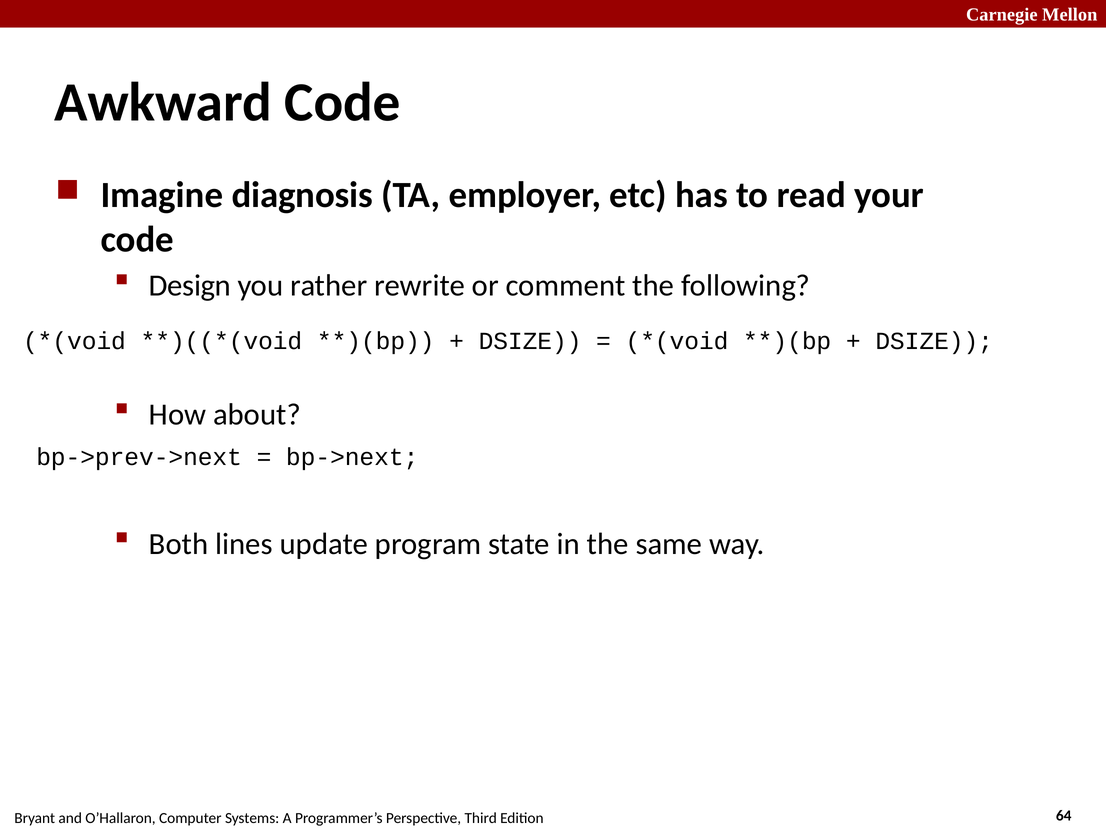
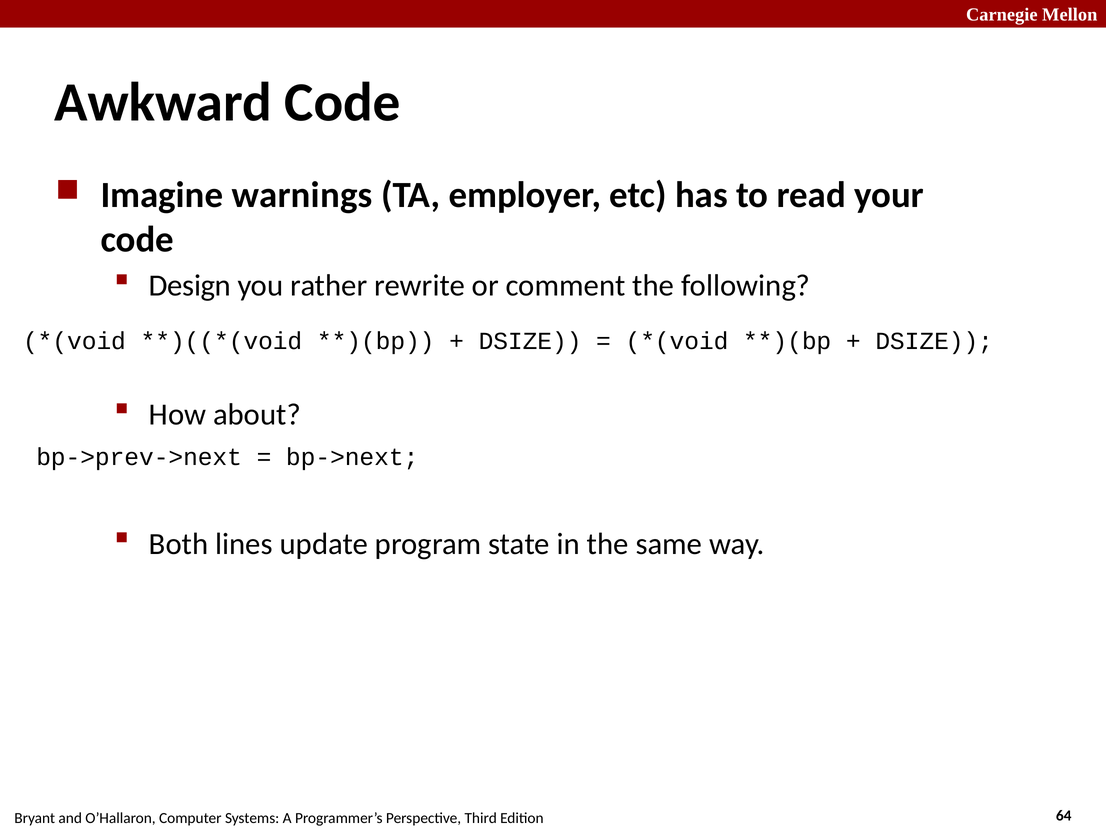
diagnosis: diagnosis -> warnings
